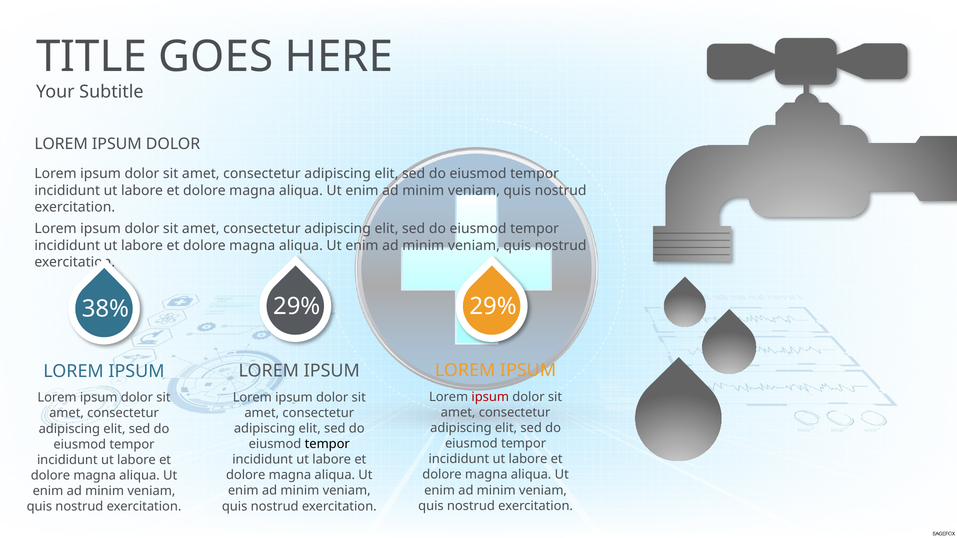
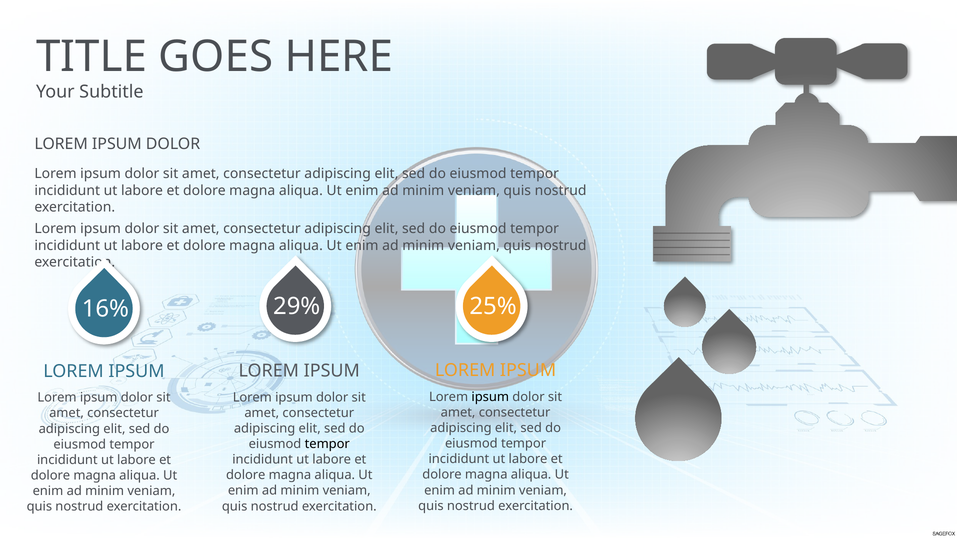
38%: 38% -> 16%
29% 29%: 29% -> 25%
ipsum at (490, 397) colour: red -> black
